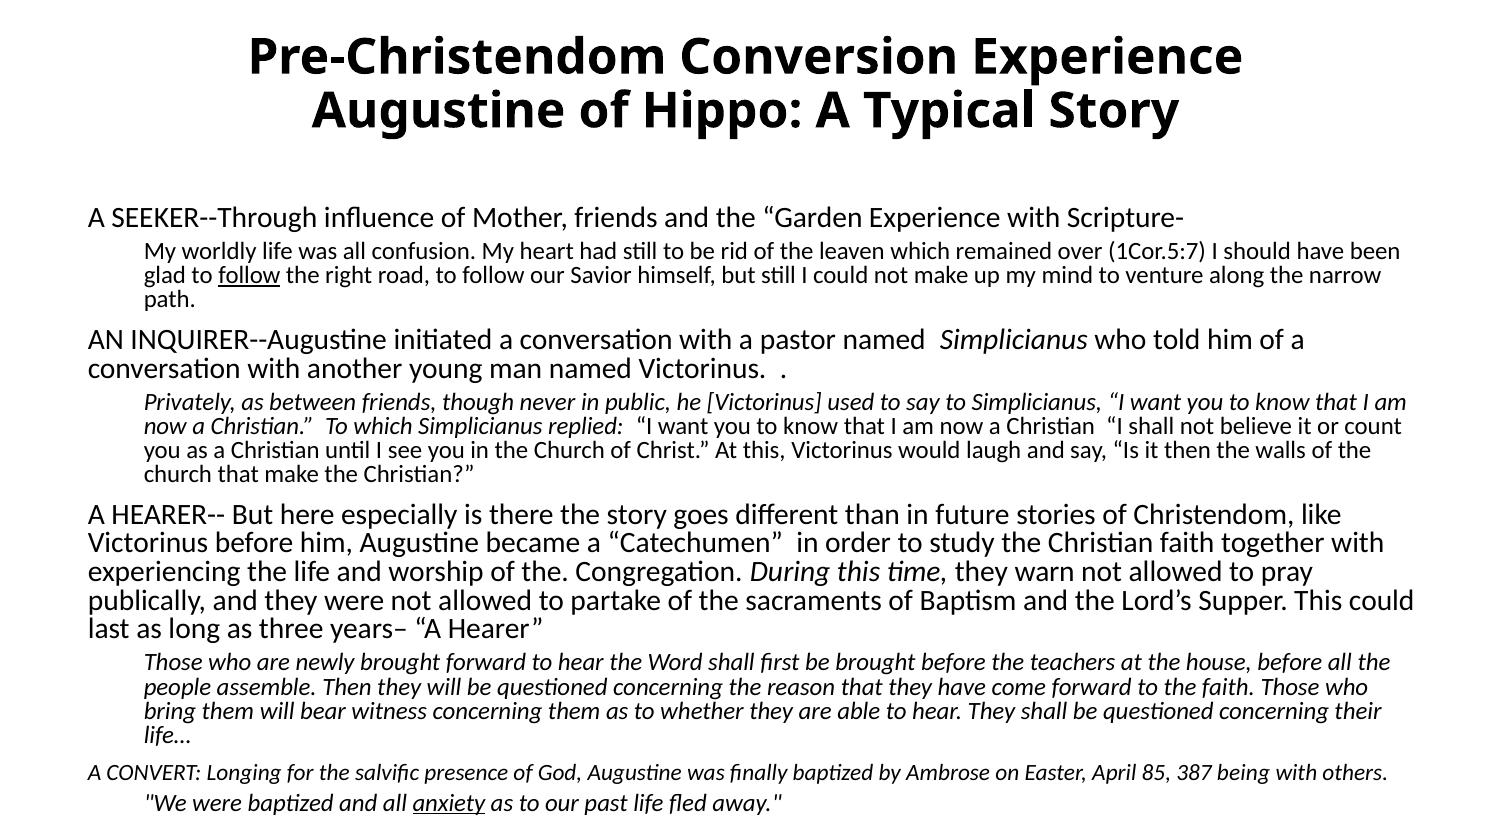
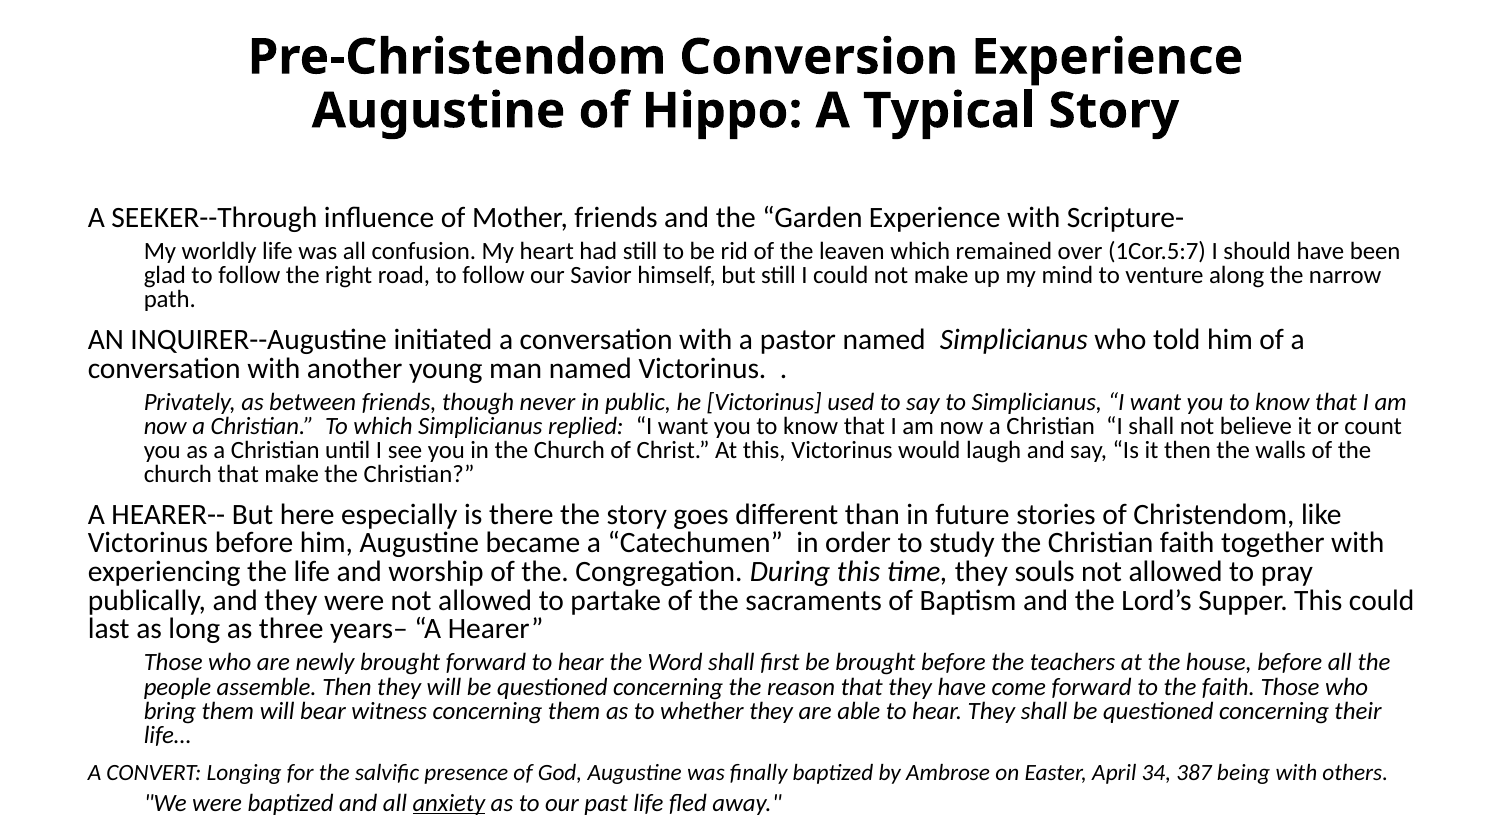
follow at (249, 275) underline: present -> none
warn: warn -> souls
85: 85 -> 34
